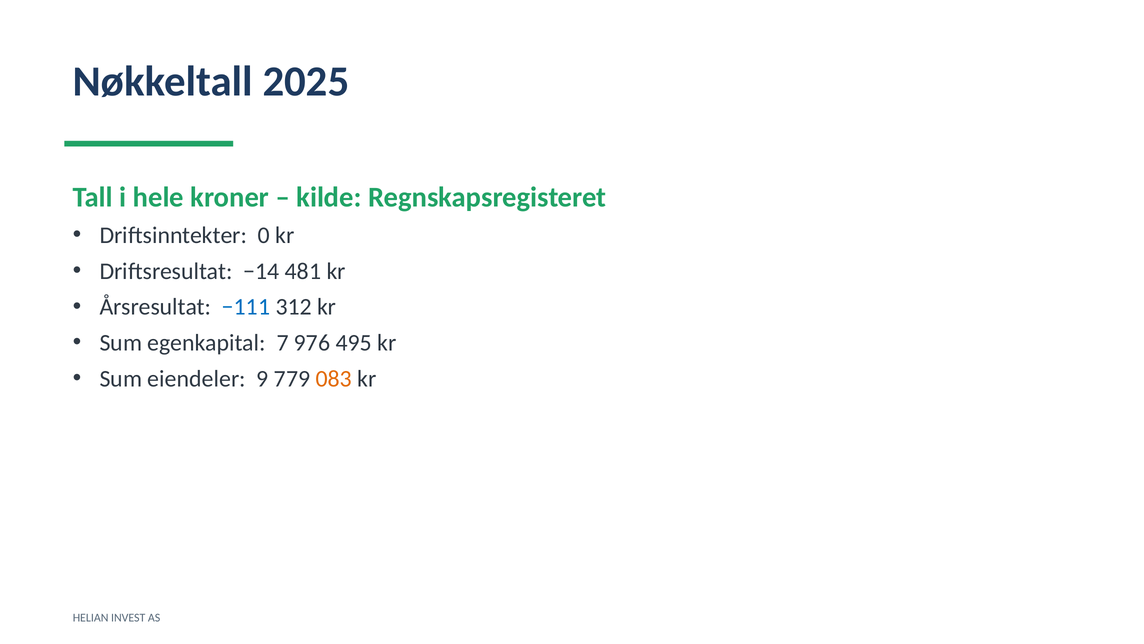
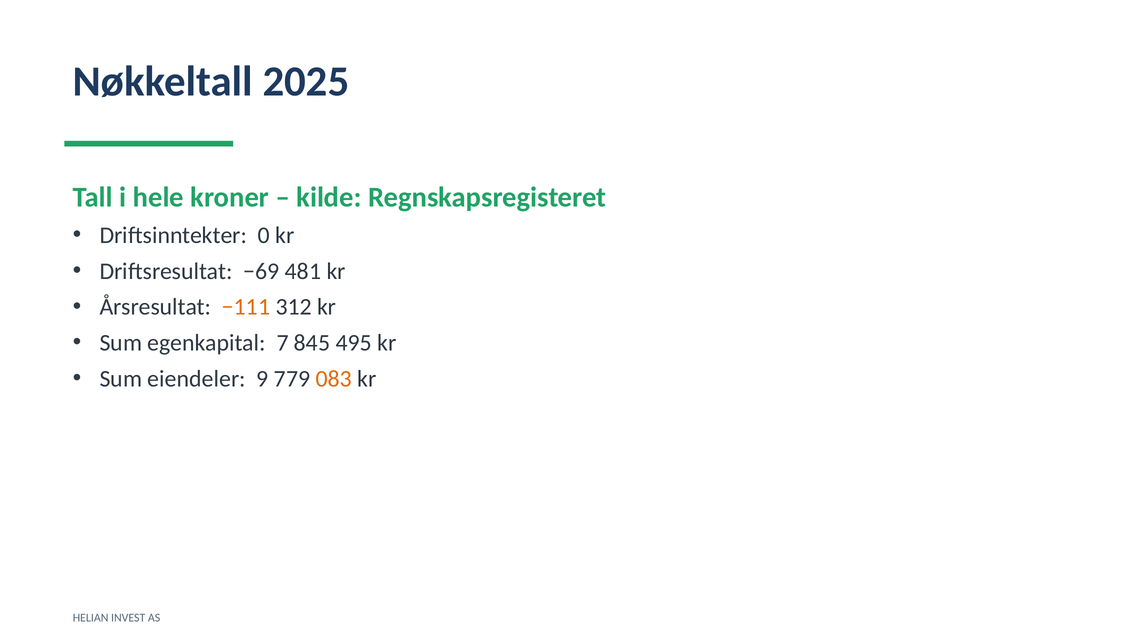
−14: −14 -> −69
−111 colour: blue -> orange
976: 976 -> 845
